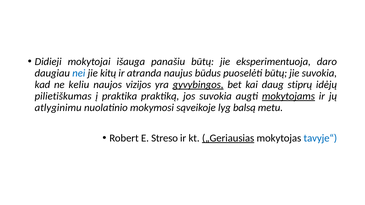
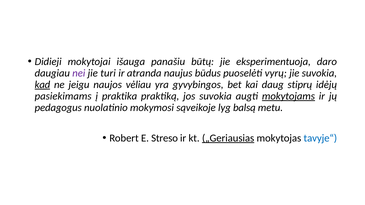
nei colour: blue -> purple
kitų: kitų -> turi
puoselėti būtų: būtų -> vyrų
kad underline: none -> present
keliu: keliu -> jeigu
vizijos: vizijos -> vėliau
gyvybingos underline: present -> none
pilietiškumas: pilietiškumas -> pasiekimams
atlyginimu: atlyginimu -> pedagogus
